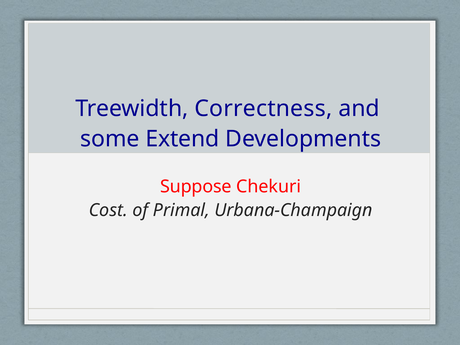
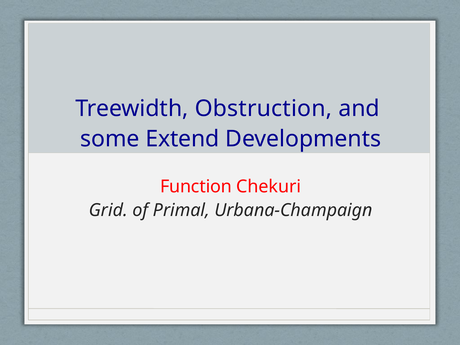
Correctness: Correctness -> Obstruction
Suppose: Suppose -> Function
Cost: Cost -> Grid
